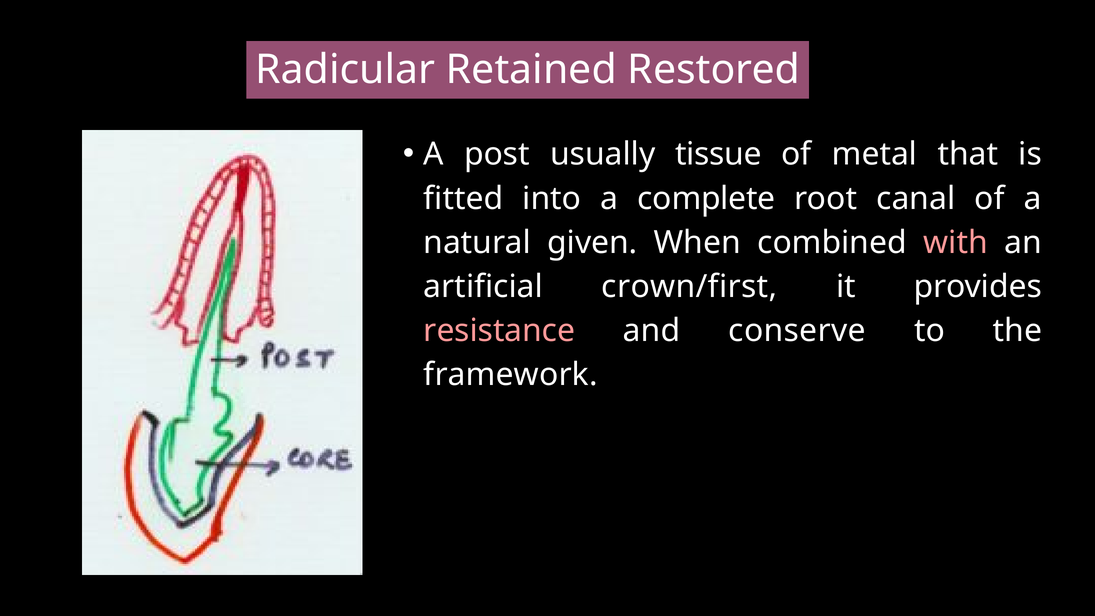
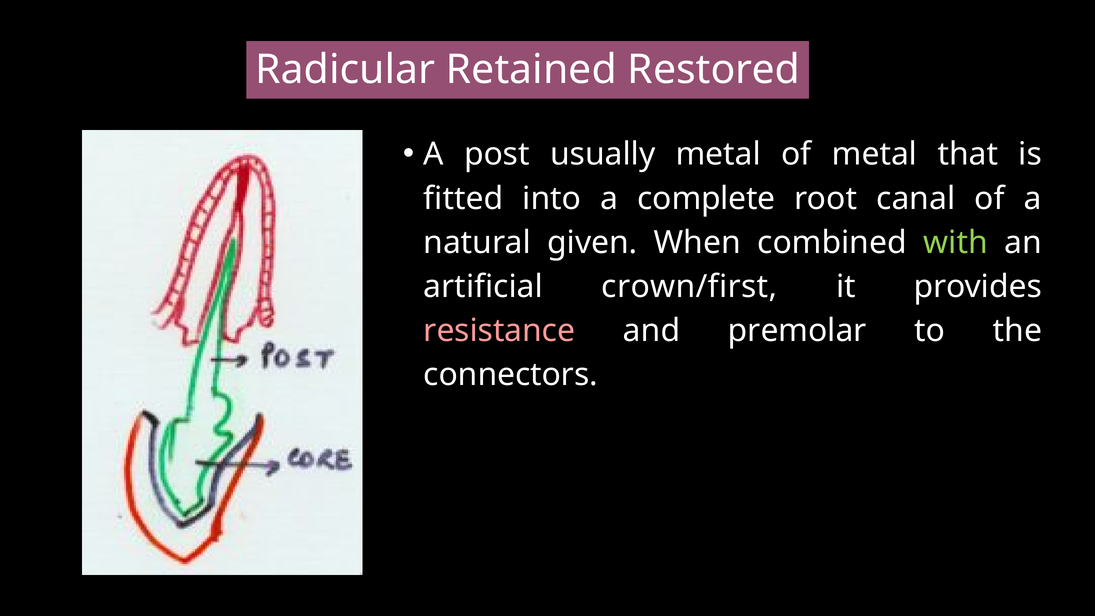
usually tissue: tissue -> metal
with colour: pink -> light green
conserve: conserve -> premolar
framework: framework -> connectors
